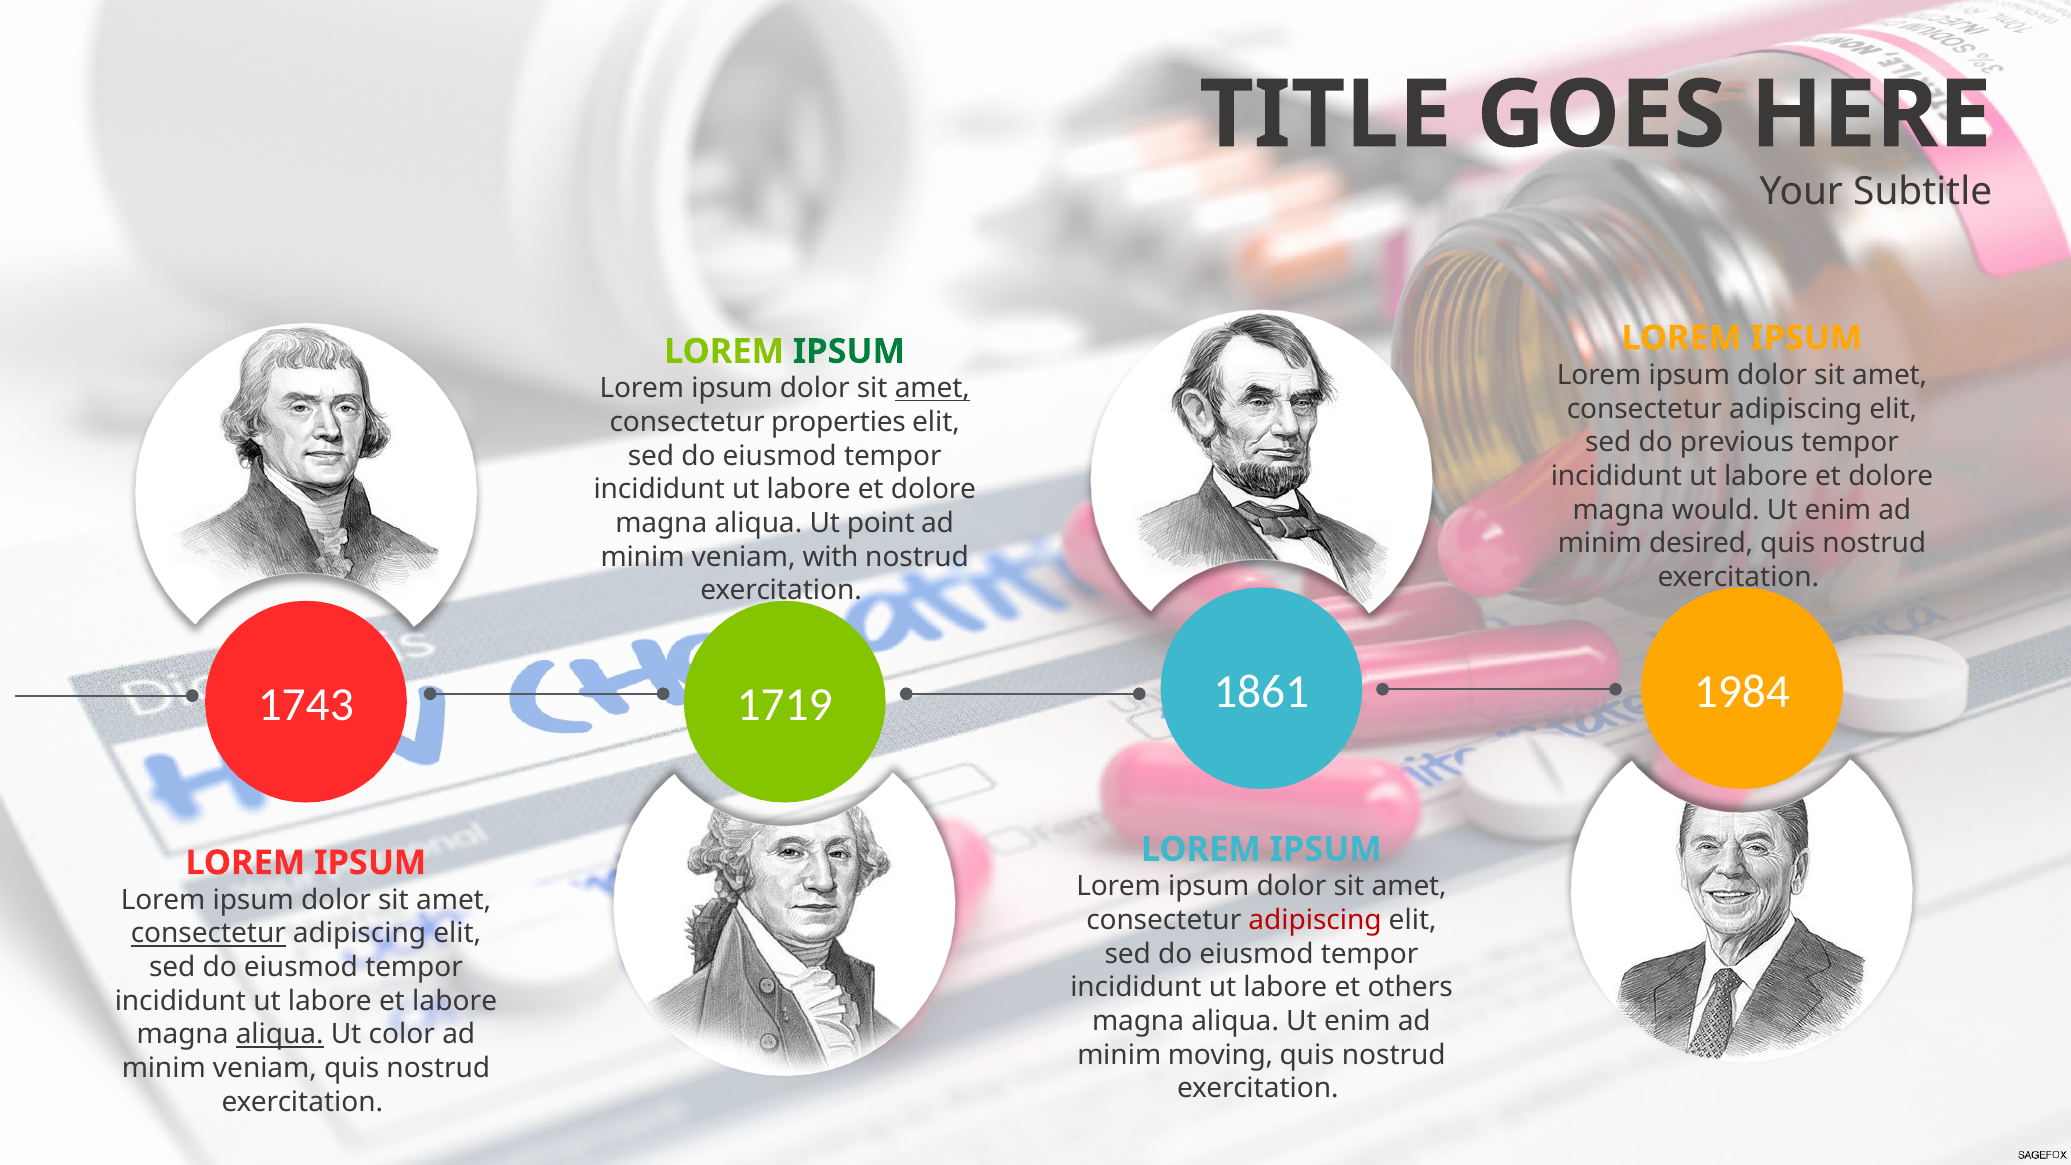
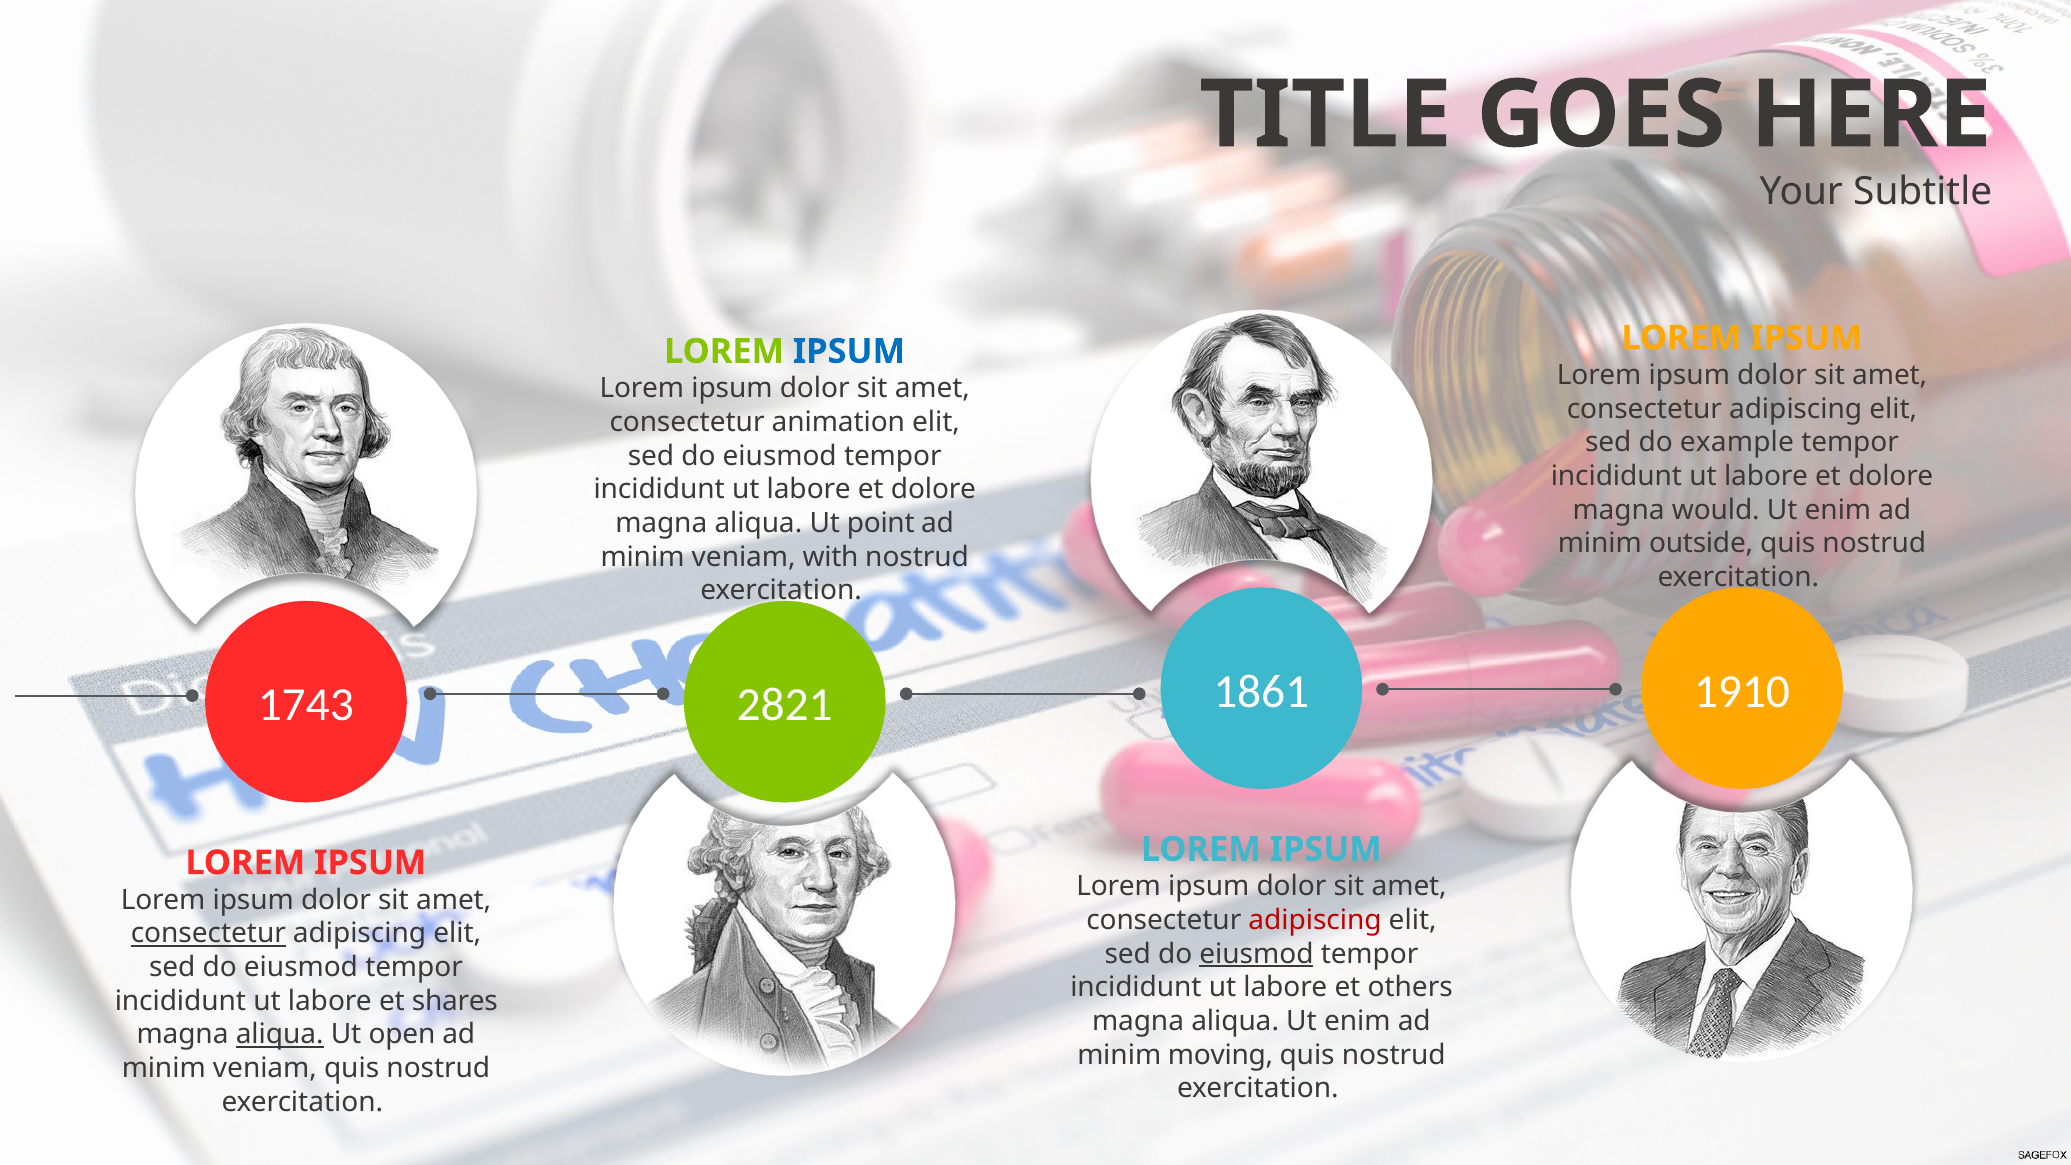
IPSUM at (849, 351) colour: green -> blue
amet at (932, 389) underline: present -> none
properties: properties -> animation
previous: previous -> example
desired: desired -> outside
1984: 1984 -> 1910
1719: 1719 -> 2821
eiusmod at (1256, 954) underline: none -> present
et labore: labore -> shares
color: color -> open
